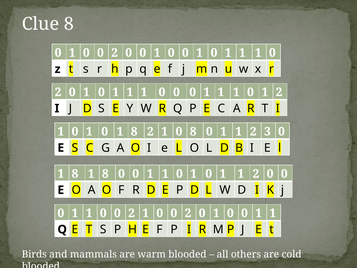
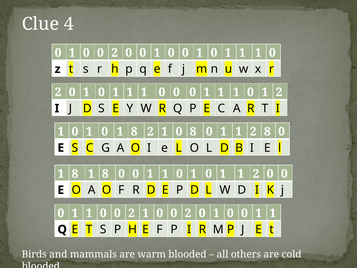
Clue 8: 8 -> 4
2 3: 3 -> 8
